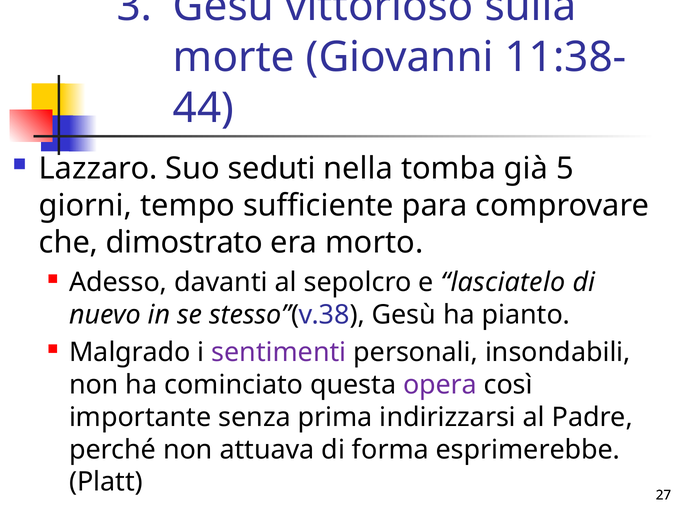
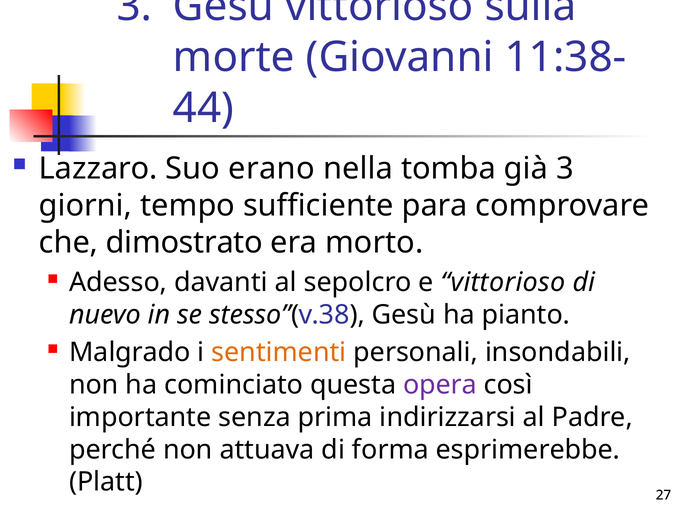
seduti: seduti -> erano
già 5: 5 -> 3
e lasciatelo: lasciatelo -> vittorioso
sentimenti colour: purple -> orange
